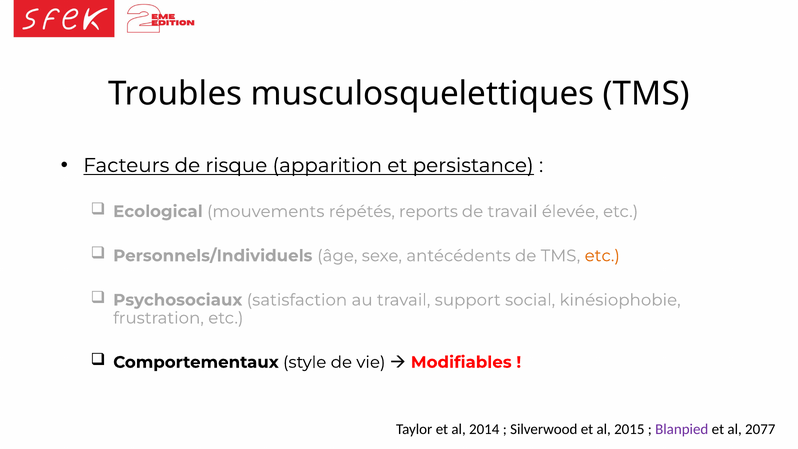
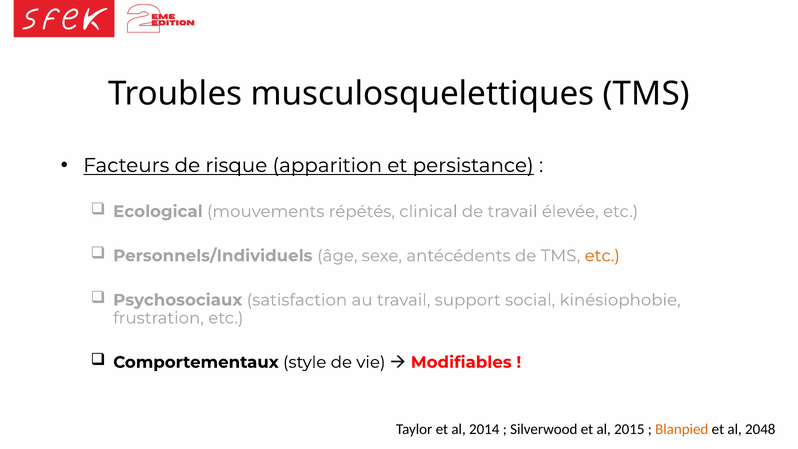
reports: reports -> clinical
Blanpied colour: purple -> orange
2077: 2077 -> 2048
